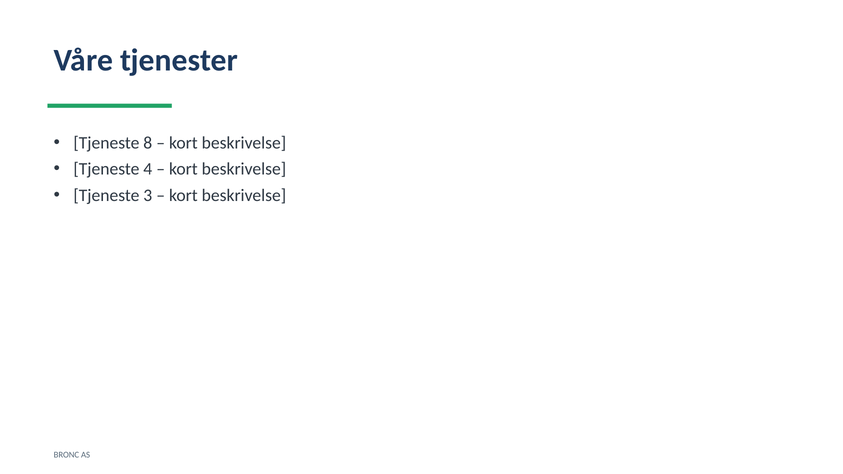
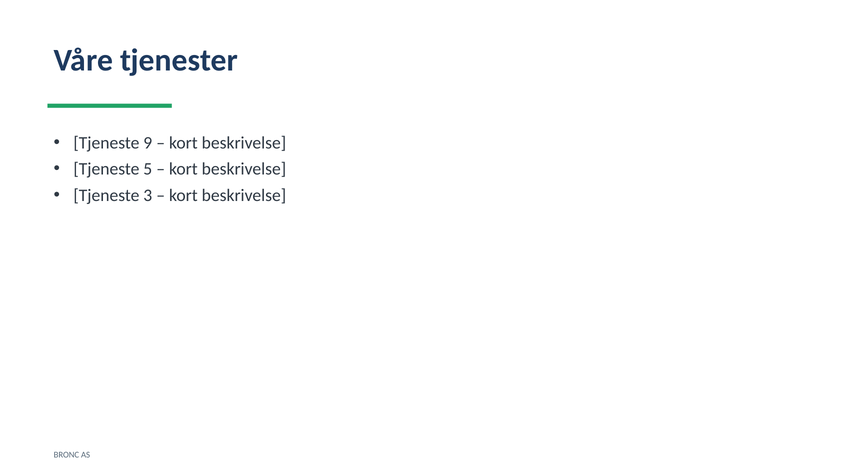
8: 8 -> 9
4: 4 -> 5
